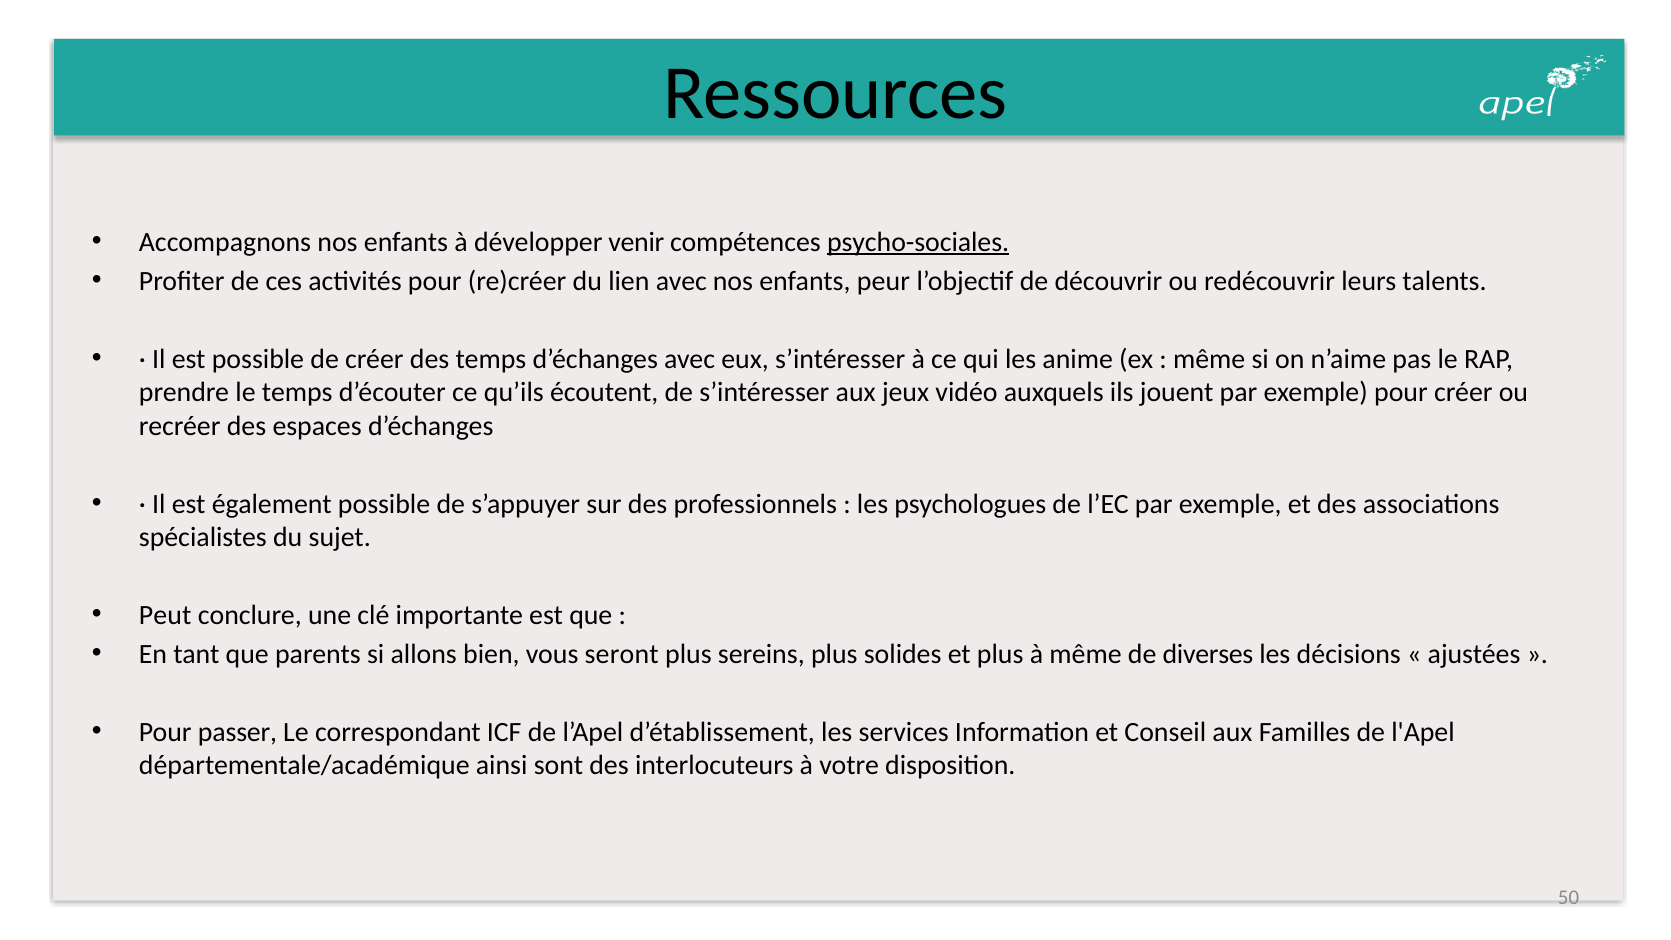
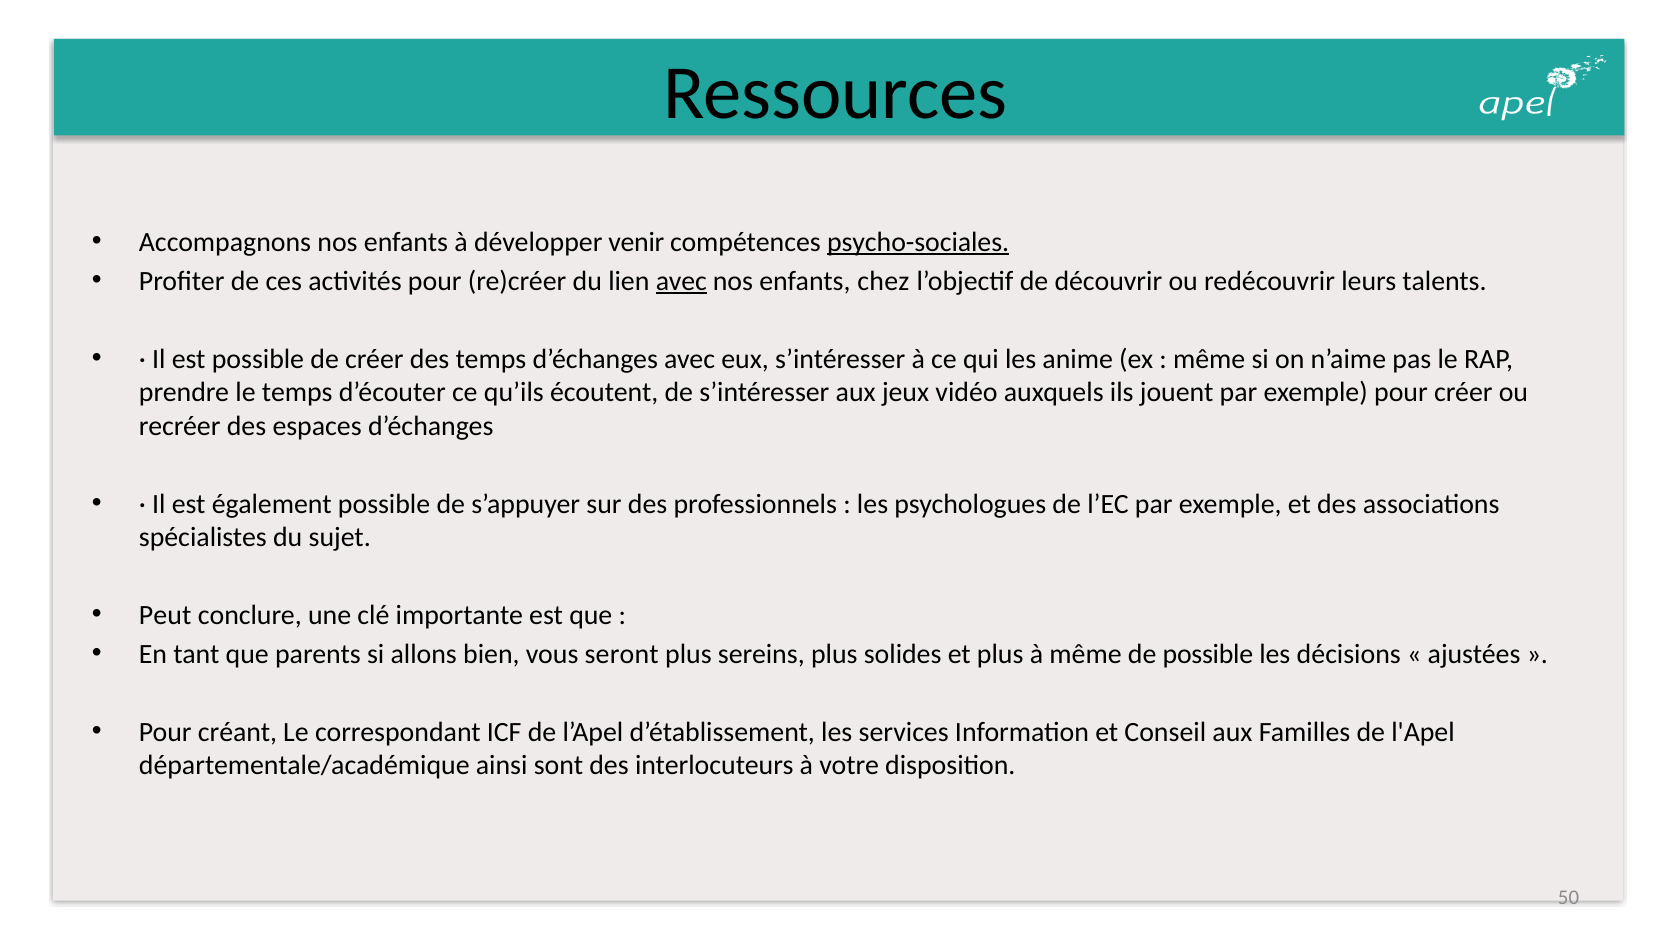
avec at (681, 281) underline: none -> present
peur: peur -> chez
de diverses: diverses -> possible
passer: passer -> créant
